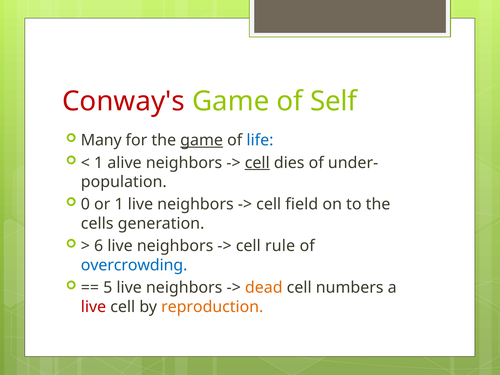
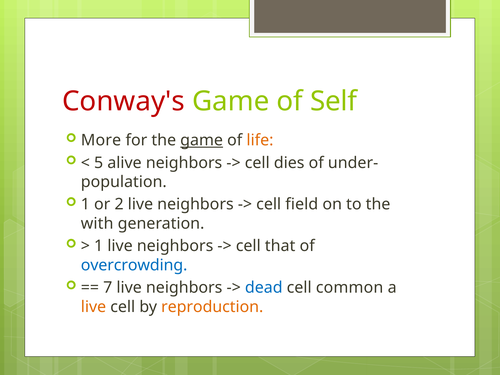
Many: Many -> More
life colour: blue -> orange
1 at (99, 163): 1 -> 5
cell at (257, 163) underline: present -> none
0 at (85, 204): 0 -> 1
or 1: 1 -> 2
cells: cells -> with
6 at (99, 246): 6 -> 1
rule: rule -> that
5: 5 -> 7
dead colour: orange -> blue
numbers: numbers -> common
live at (93, 307) colour: red -> orange
